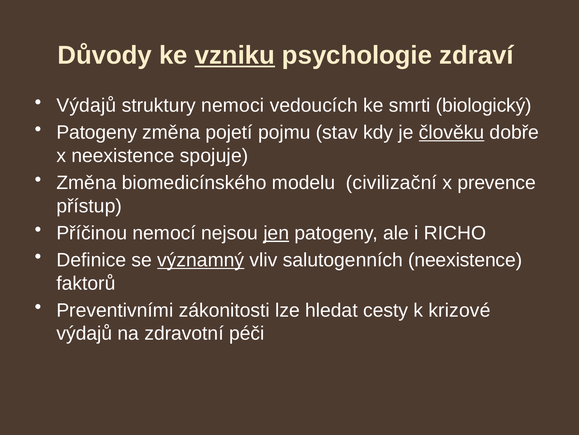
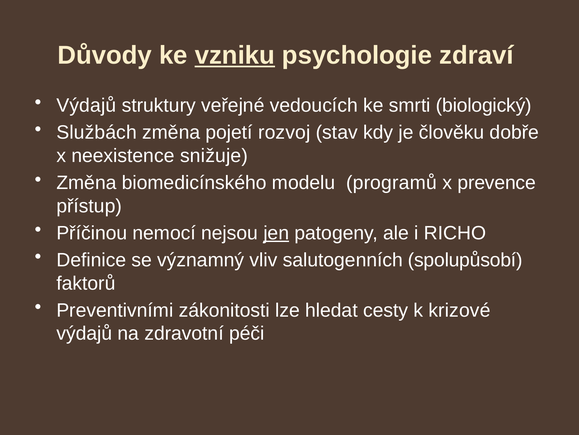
nemoci: nemoci -> veřejné
Patogeny at (97, 132): Patogeny -> Službách
pojmu: pojmu -> rozvoj
člověku underline: present -> none
spojuje: spojuje -> snižuje
civilizační: civilizační -> programů
významný underline: present -> none
salutogenních neexistence: neexistence -> spolupůsobí
